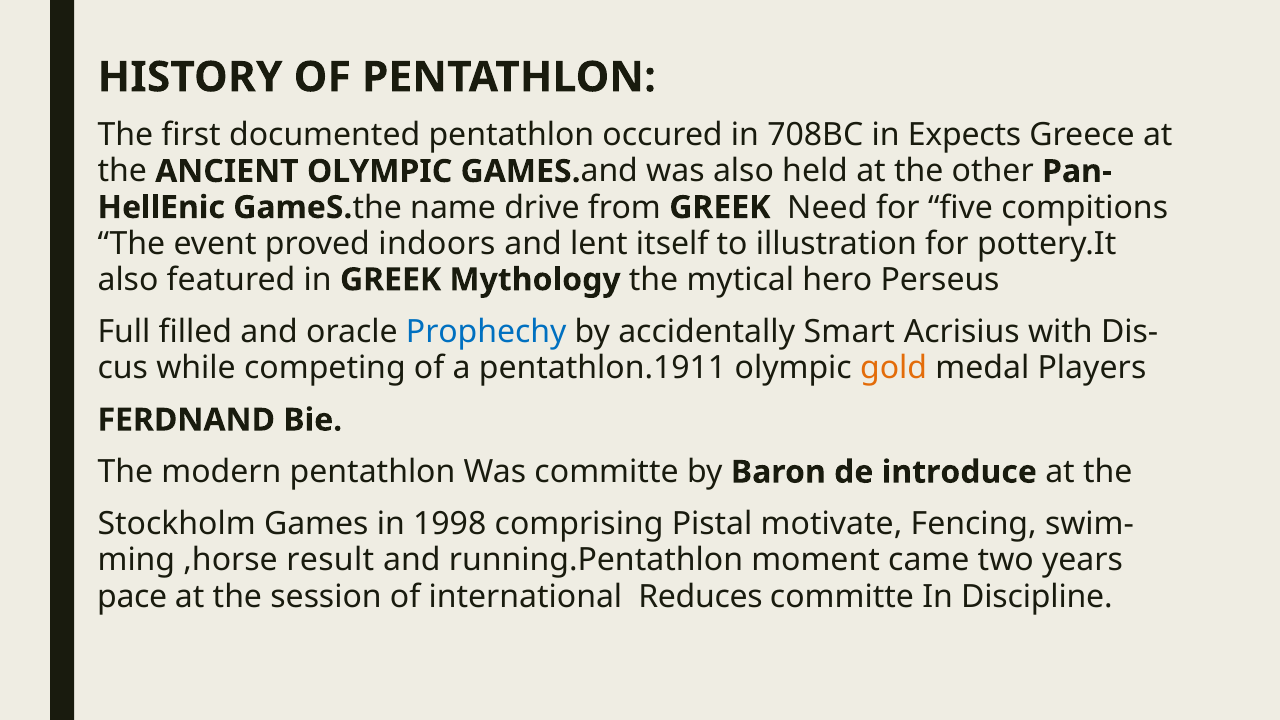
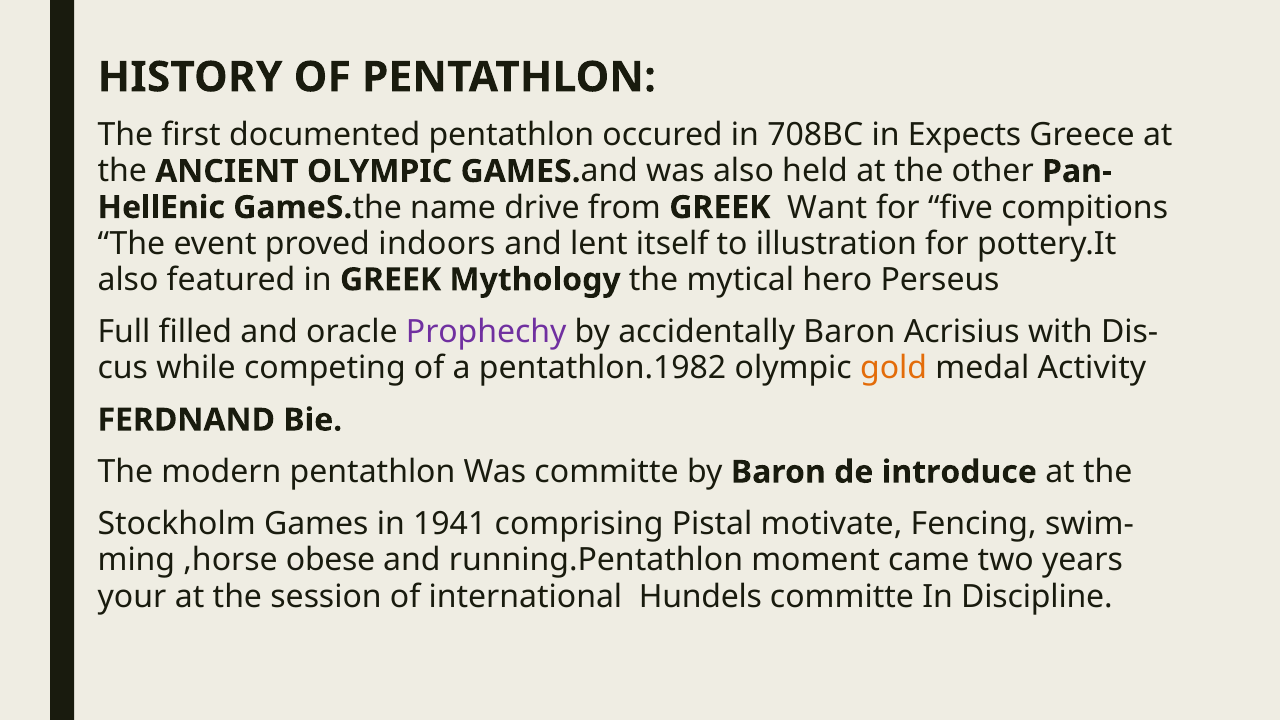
Need: Need -> Want
Prophechy colour: blue -> purple
accidentally Smart: Smart -> Baron
pentathlon.1911: pentathlon.1911 -> pentathlon.1982
Players: Players -> Activity
1998: 1998 -> 1941
result: result -> obese
pace: pace -> your
Reduces: Reduces -> Hundels
